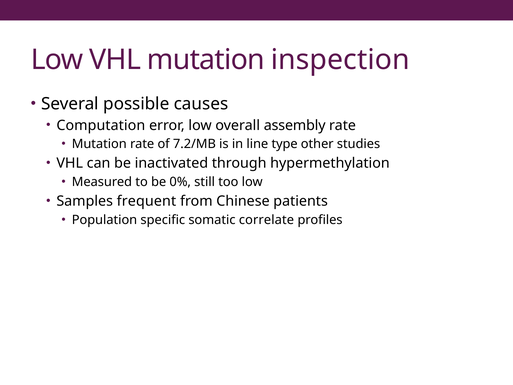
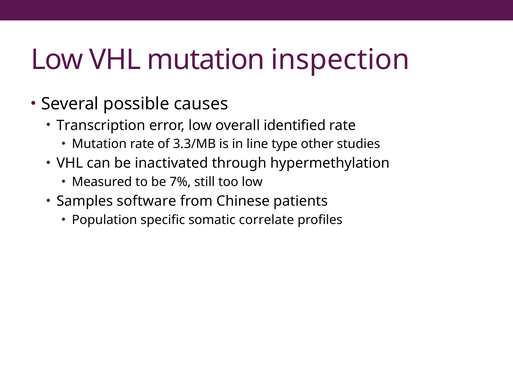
Computation: Computation -> Transcription
assembly: assembly -> identified
7.2/MB: 7.2/MB -> 3.3/MB
0%: 0% -> 7%
frequent: frequent -> software
